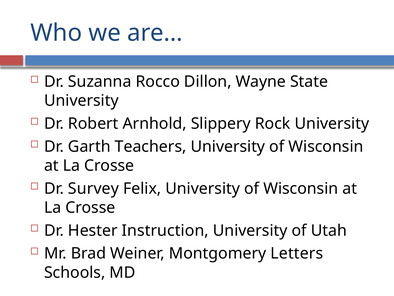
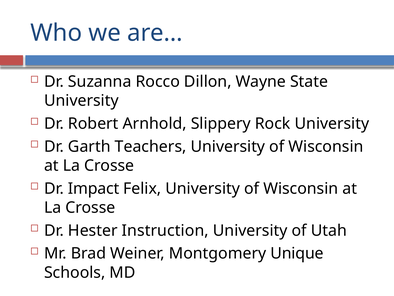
Survey: Survey -> Impact
Letters: Letters -> Unique
